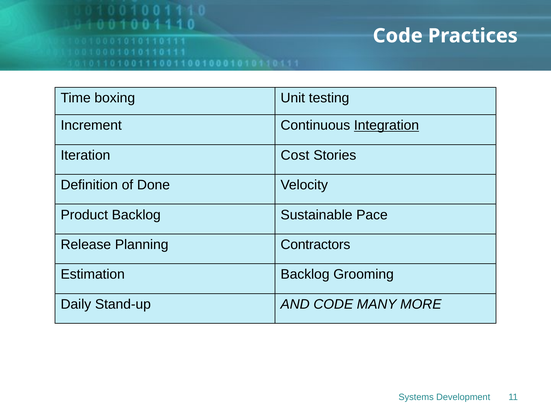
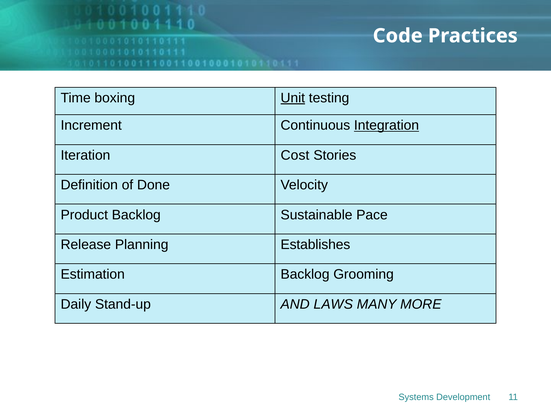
Unit underline: none -> present
Contractors: Contractors -> Establishes
AND CODE: CODE -> LAWS
